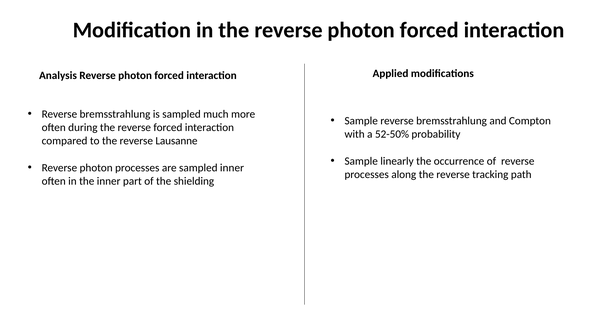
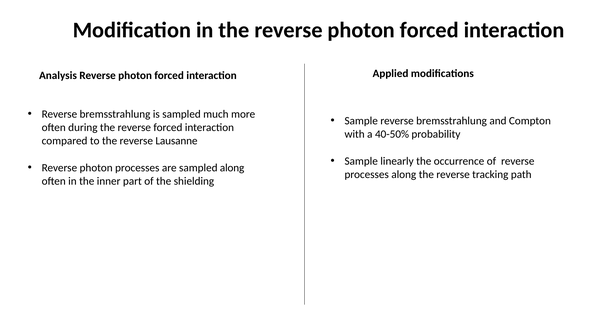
52-50%: 52-50% -> 40-50%
sampled inner: inner -> along
